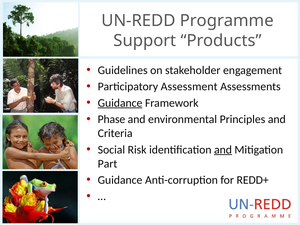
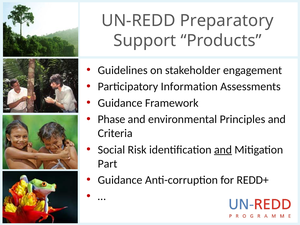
Programme: Programme -> Preparatory
Assessment: Assessment -> Information
Guidance at (120, 103) underline: present -> none
